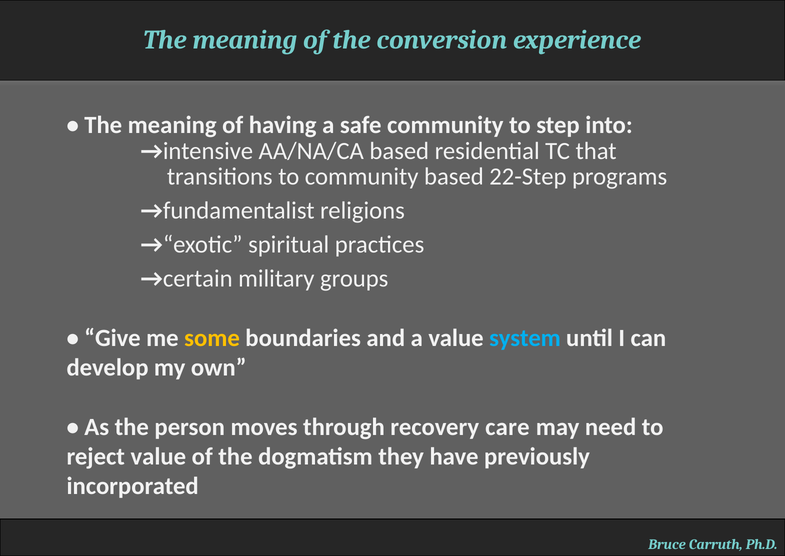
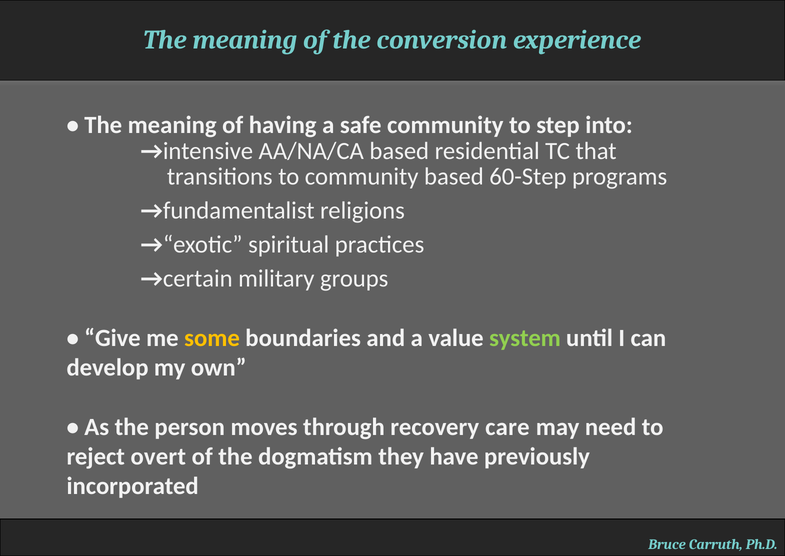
22-Step: 22-Step -> 60-Step
system colour: light blue -> light green
reject value: value -> overt
